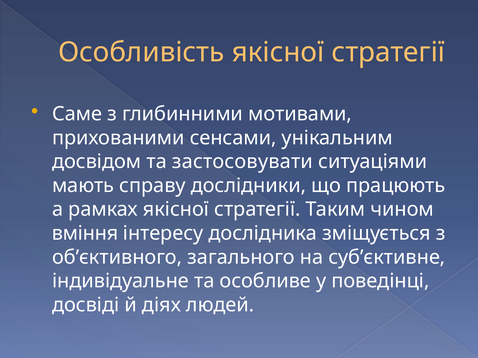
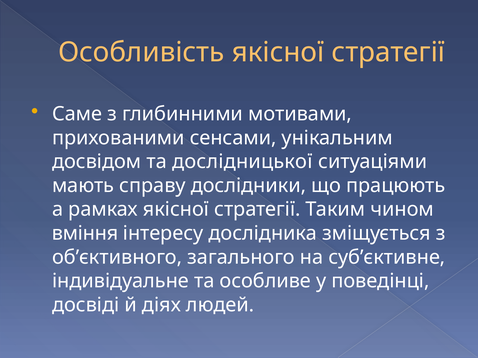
застосовувати: застосовувати -> дослідницької
